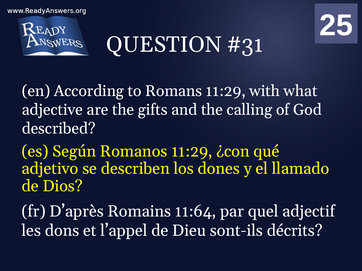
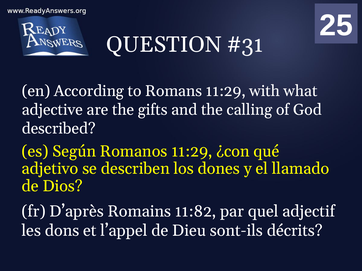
11:64: 11:64 -> 11:82
